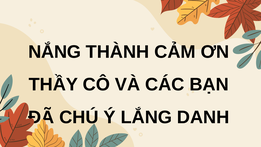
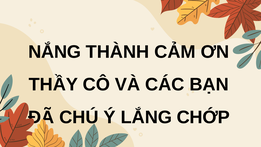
DANH: DANH -> CHỚP
